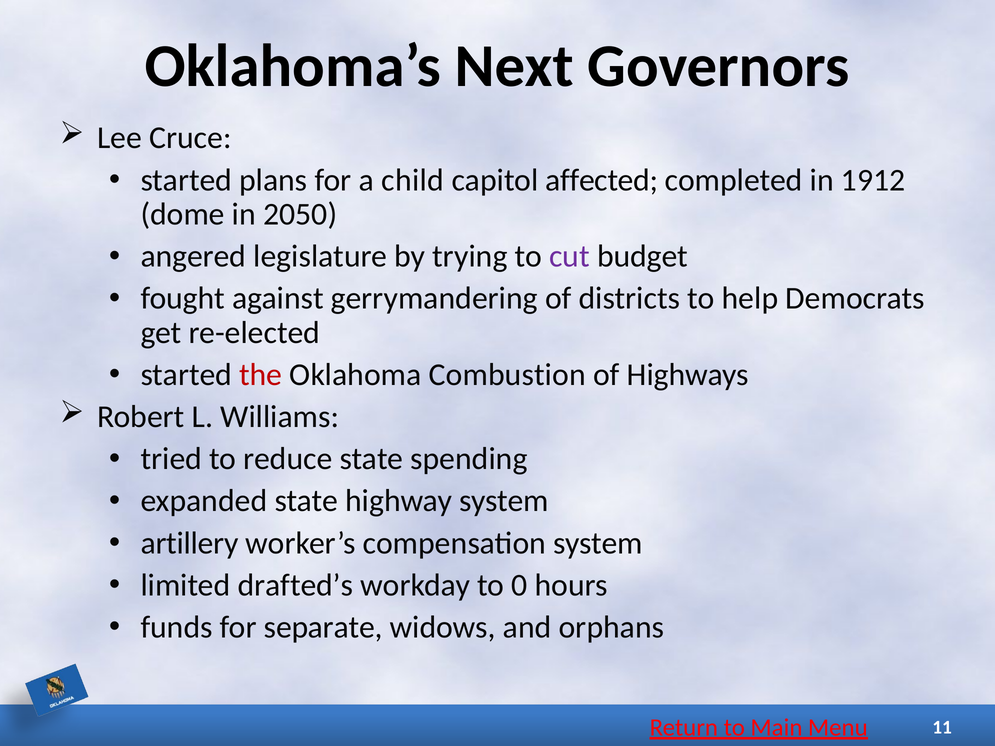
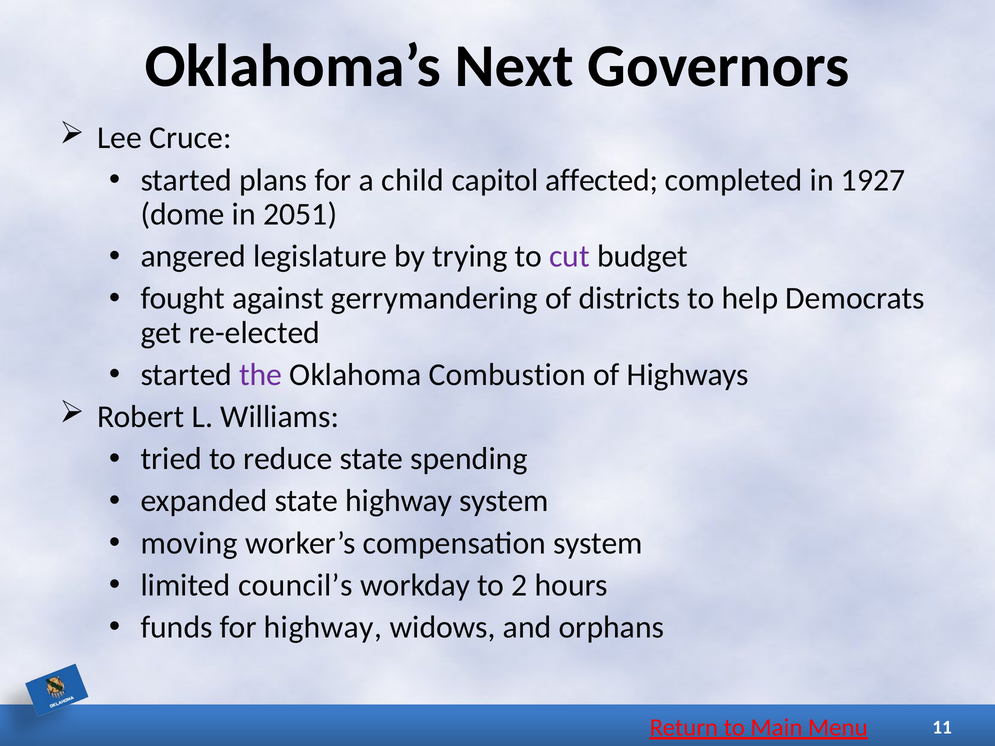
1912: 1912 -> 1927
2050: 2050 -> 2051
the colour: red -> purple
artillery: artillery -> moving
drafted’s: drafted’s -> council’s
0: 0 -> 2
for separate: separate -> highway
